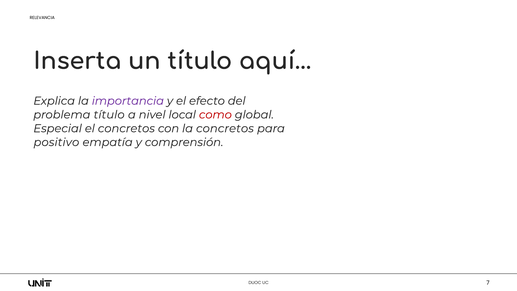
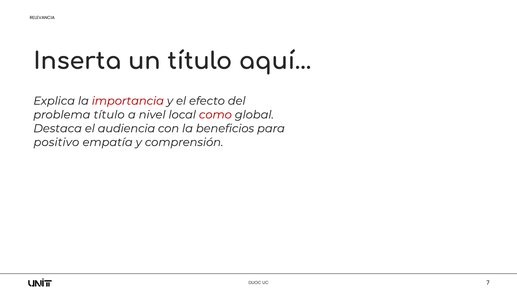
importancia colour: purple -> red
Especial: Especial -> Destaca
el concretos: concretos -> audiencia
la concretos: concretos -> beneficios
